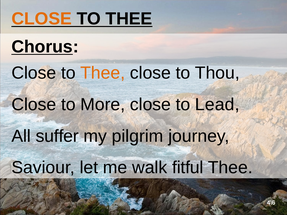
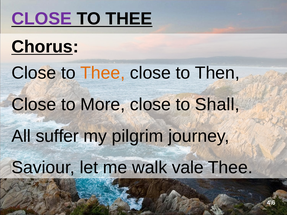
CLOSE at (42, 19) colour: orange -> purple
Thou: Thou -> Then
Lead: Lead -> Shall
fitful: fitful -> vale
